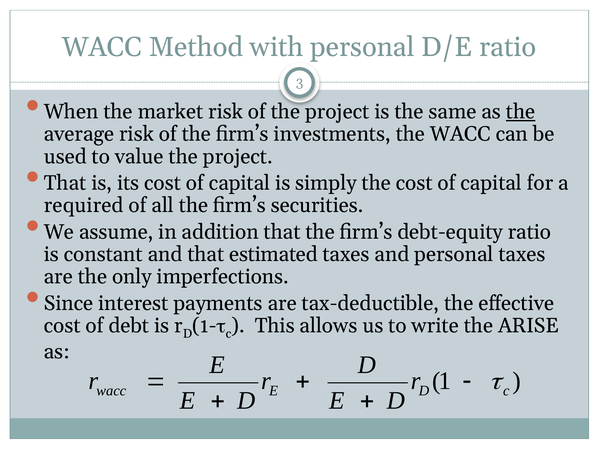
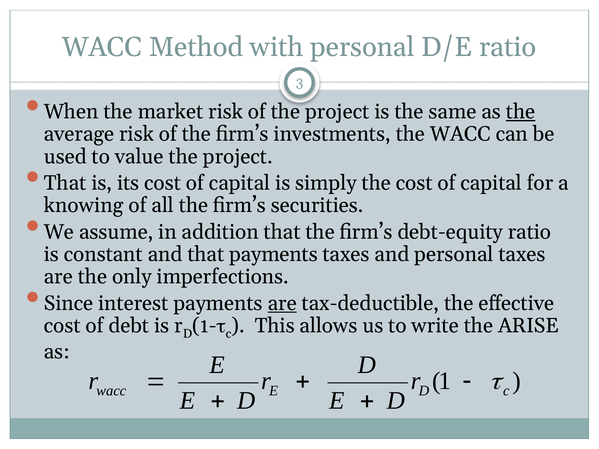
required: required -> knowing
that estimated: estimated -> payments
are at (282, 303) underline: none -> present
